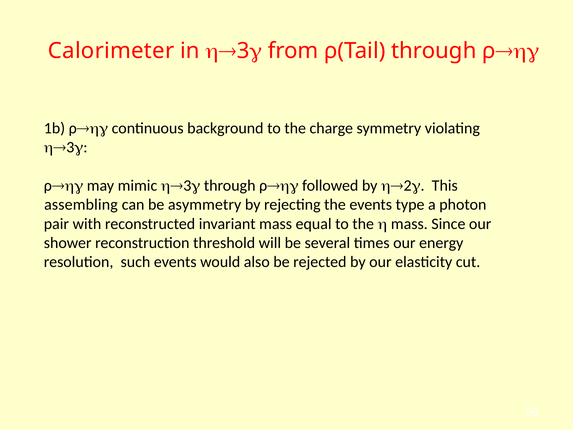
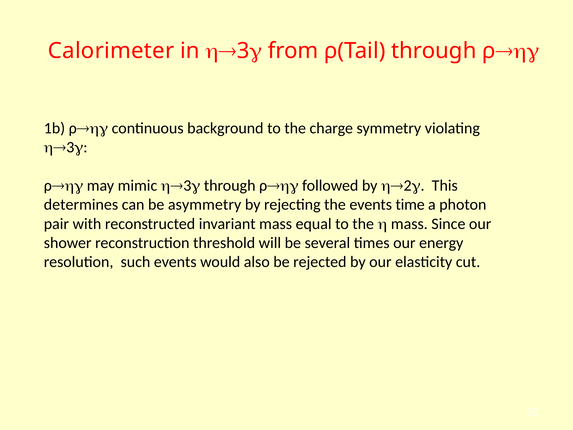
assembling: assembling -> determines
type: type -> time
